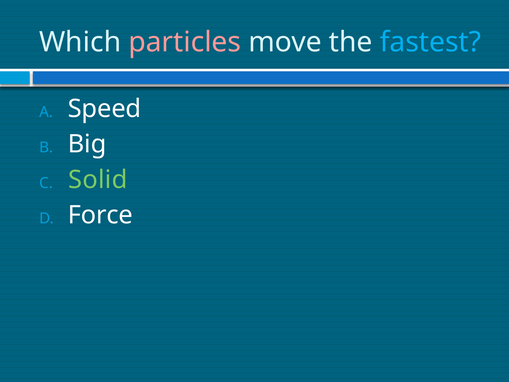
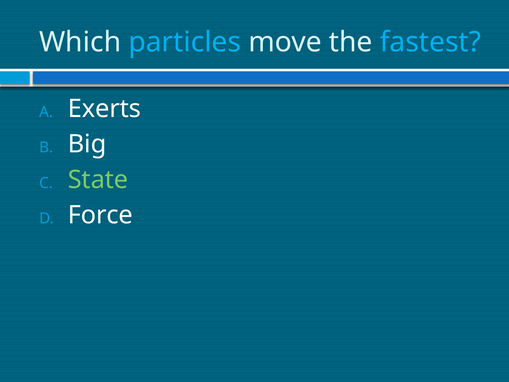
particles colour: pink -> light blue
Speed: Speed -> Exerts
Solid: Solid -> State
